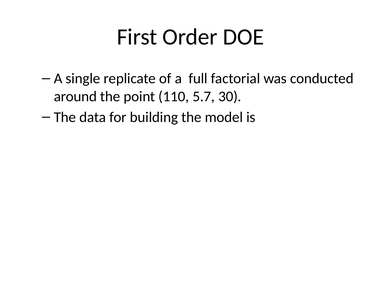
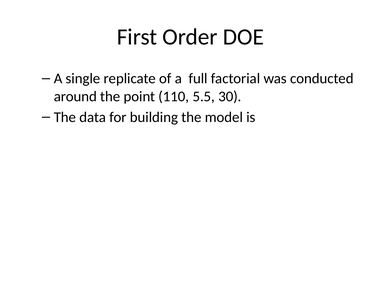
5.7: 5.7 -> 5.5
